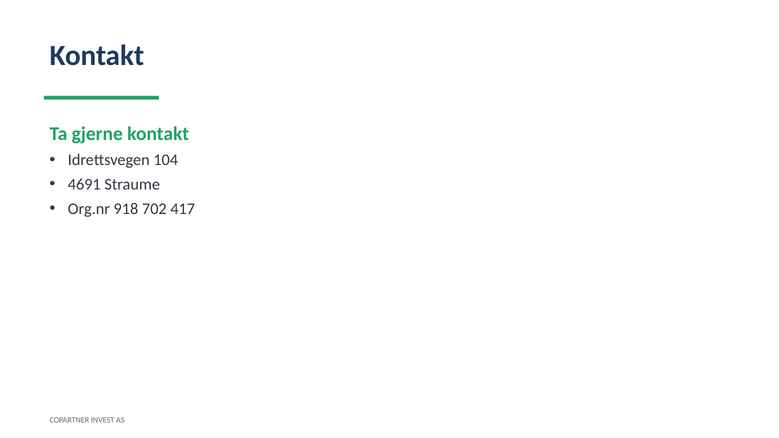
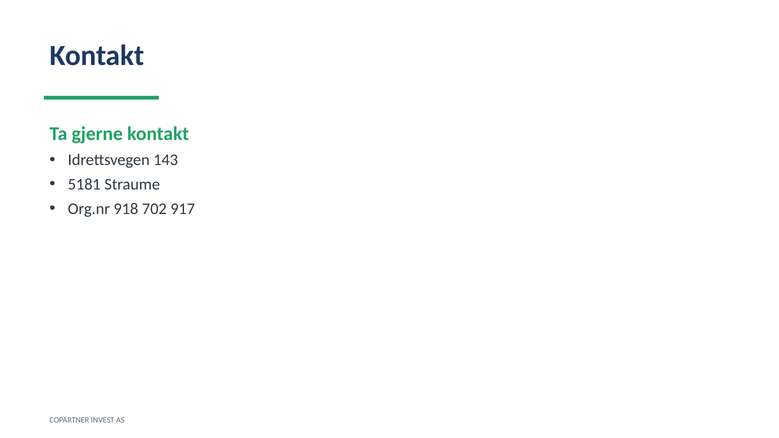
104: 104 -> 143
4691: 4691 -> 5181
417: 417 -> 917
